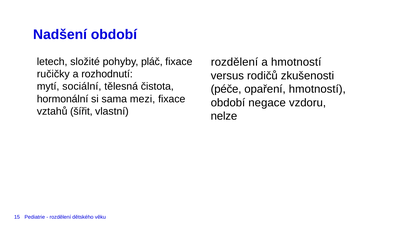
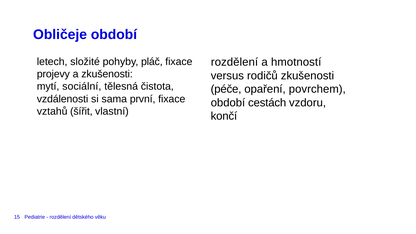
Nadšení: Nadšení -> Obličeje
ručičky: ručičky -> projevy
a rozhodnutí: rozhodnutí -> zkušenosti
opaření hmotností: hmotností -> povrchem
hormonální: hormonální -> vzdálenosti
mezi: mezi -> první
negace: negace -> cestách
nelze: nelze -> končí
